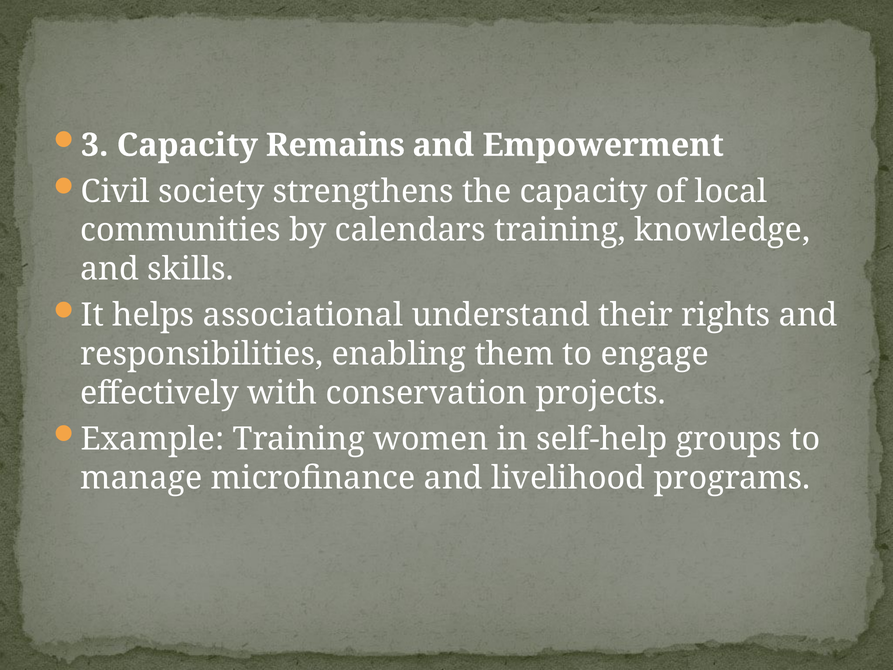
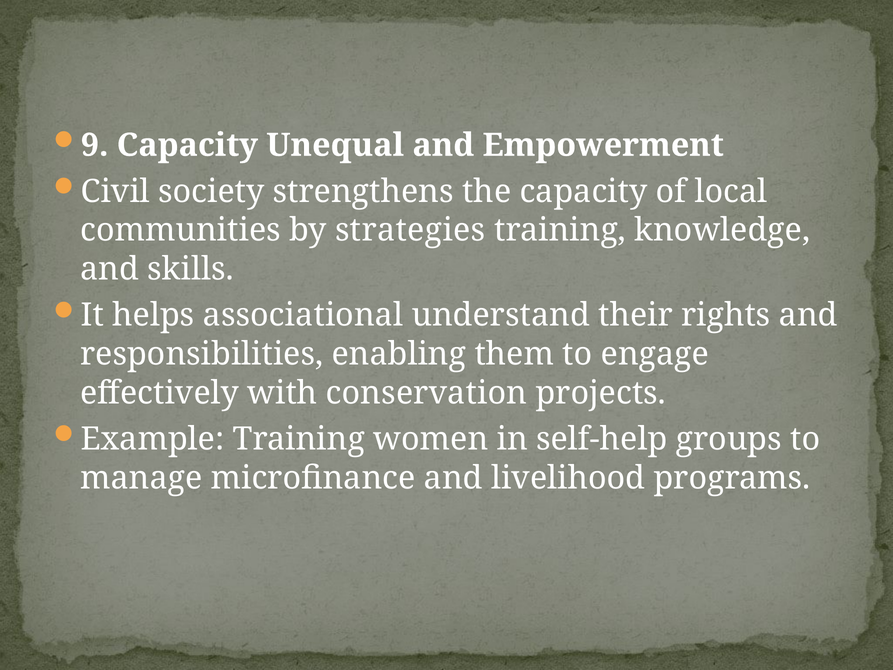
3: 3 -> 9
Remains: Remains -> Unequal
calendars: calendars -> strategies
